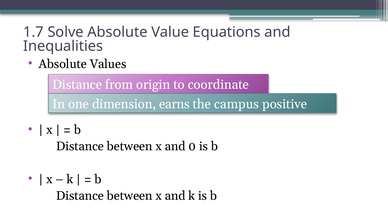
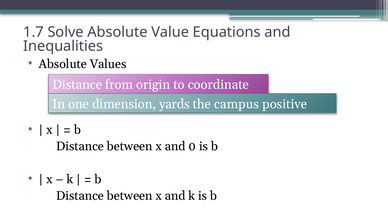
earns: earns -> yards
